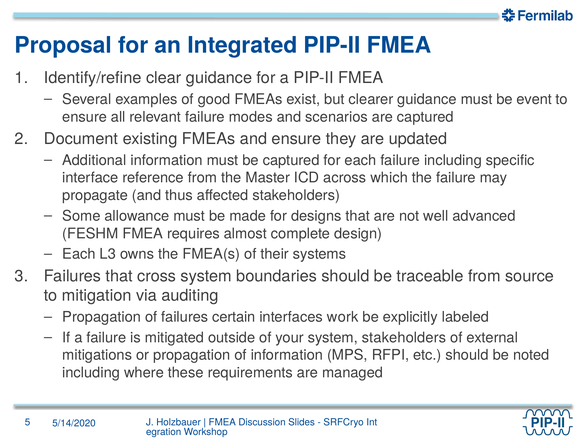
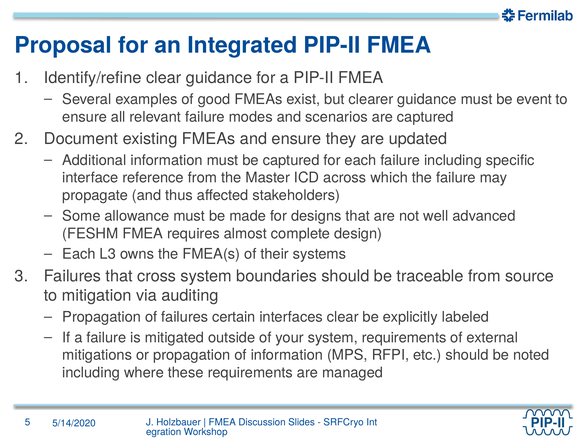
interfaces work: work -> clear
system stakeholders: stakeholders -> requirements
